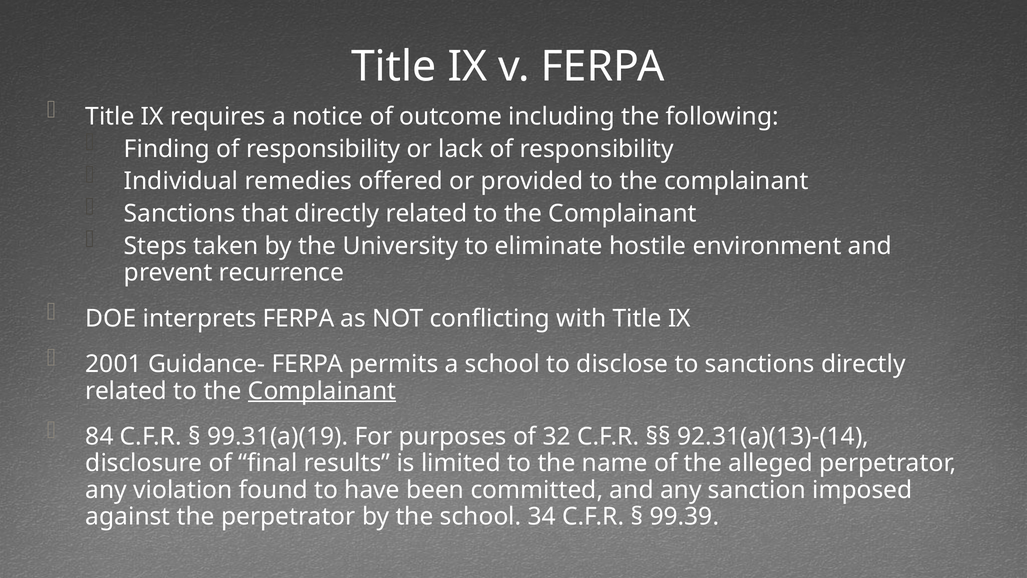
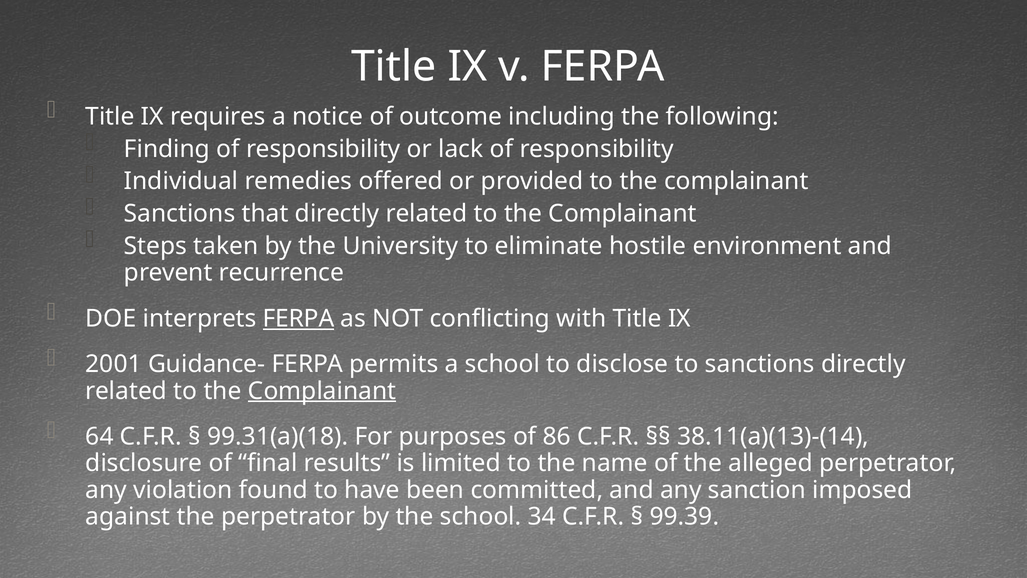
FERPA at (299, 318) underline: none -> present
84: 84 -> 64
99.31(a)(19: 99.31(a)(19 -> 99.31(a)(18
32: 32 -> 86
92.31(a)(13)-(14: 92.31(a)(13)-(14 -> 38.11(a)(13)-(14
